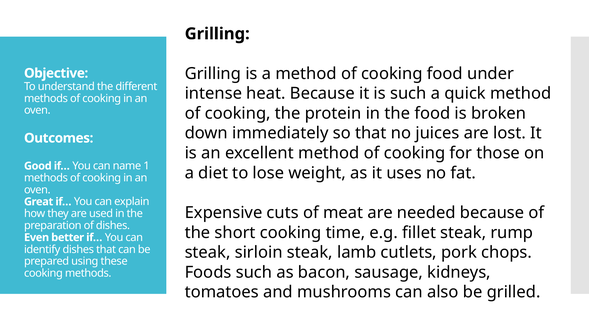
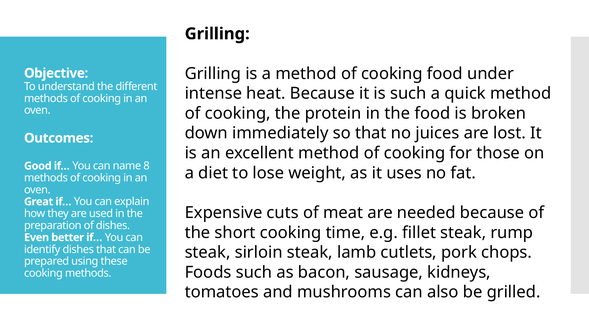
1: 1 -> 8
